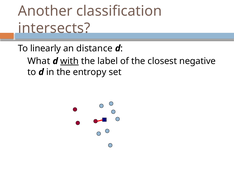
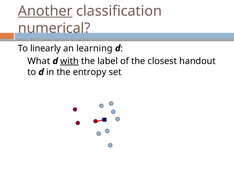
Another underline: none -> present
intersects: intersects -> numerical
distance: distance -> learning
negative: negative -> handout
